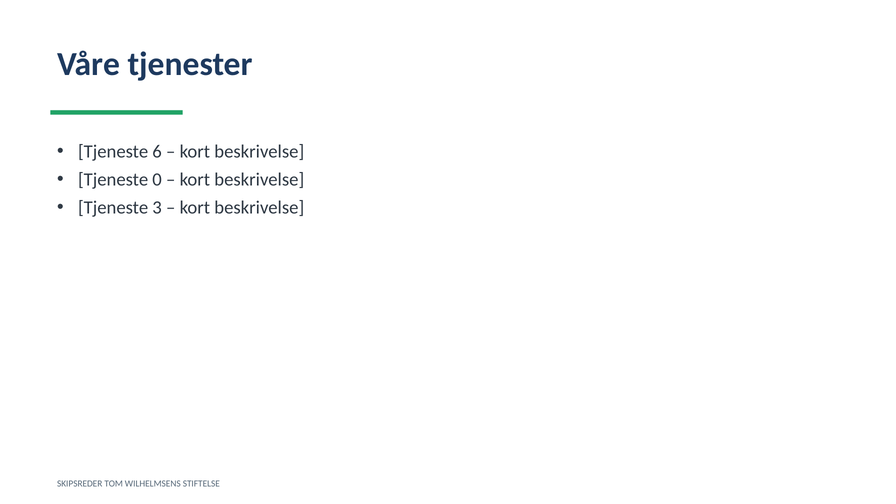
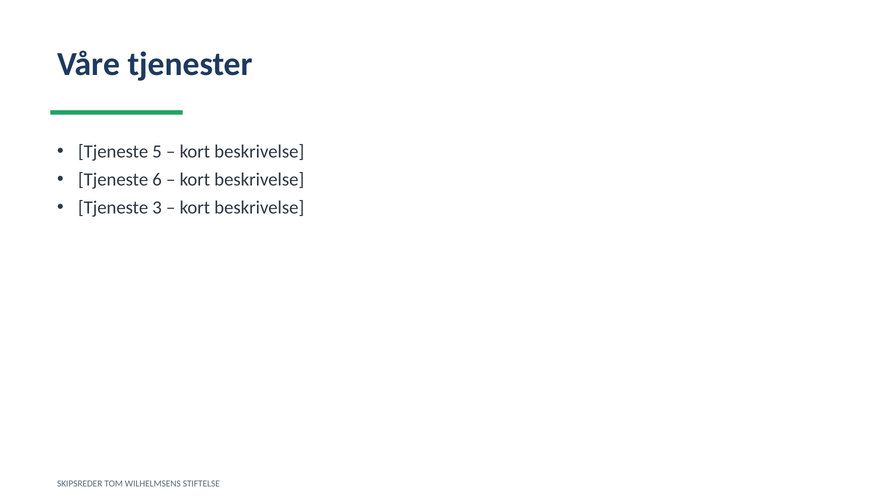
6: 6 -> 5
0: 0 -> 6
